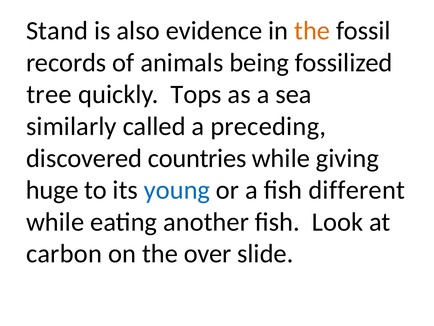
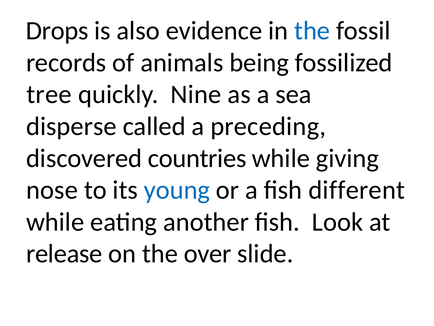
Stand: Stand -> Drops
the at (312, 31) colour: orange -> blue
Tops: Tops -> Nine
similarly: similarly -> disperse
huge: huge -> nose
carbon: carbon -> release
